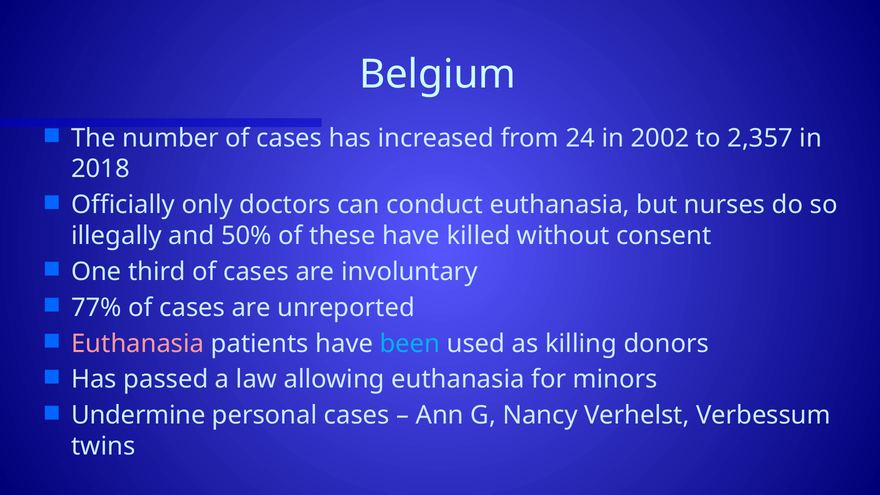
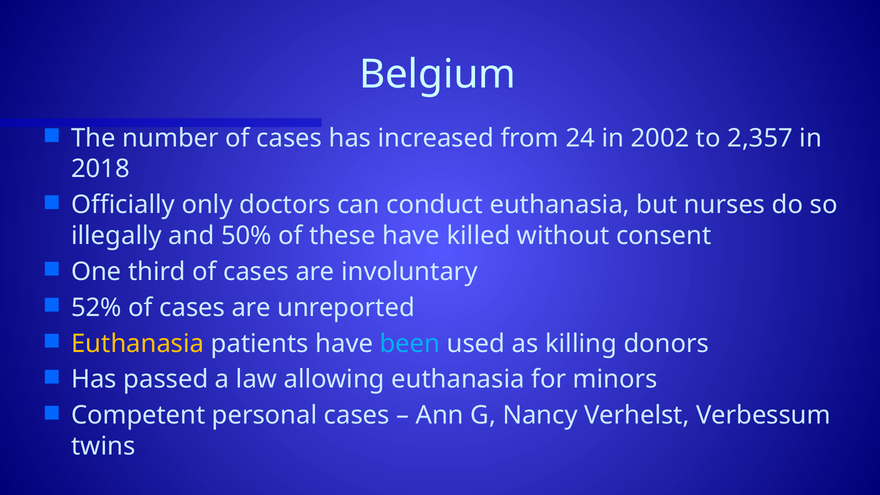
77%: 77% -> 52%
Euthanasia at (138, 344) colour: pink -> yellow
Undermine: Undermine -> Competent
